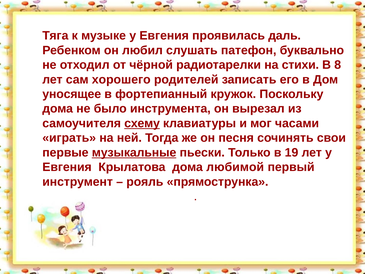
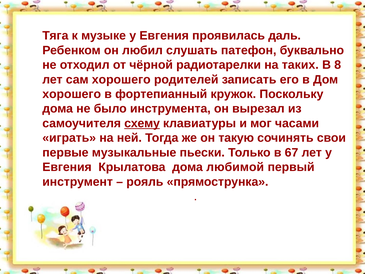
стихи: стихи -> таких
уносящее at (72, 94): уносящее -> хорошего
песня: песня -> такую
музыкальные underline: present -> none
19: 19 -> 67
